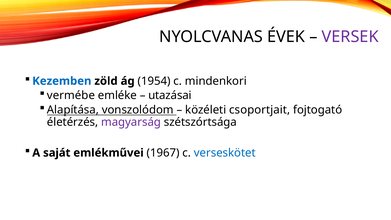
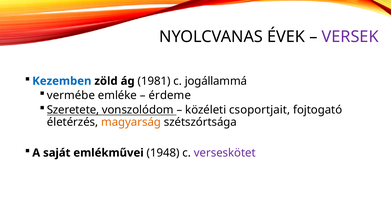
1954: 1954 -> 1981
mindenkori: mindenkori -> jogállammá
utazásai: utazásai -> érdeme
Alapítása: Alapítása -> Szeretete
magyarság colour: purple -> orange
1967: 1967 -> 1948
verseskötet colour: blue -> purple
